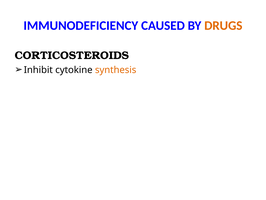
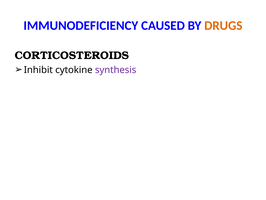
synthesis colour: orange -> purple
